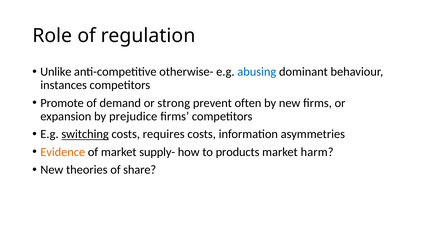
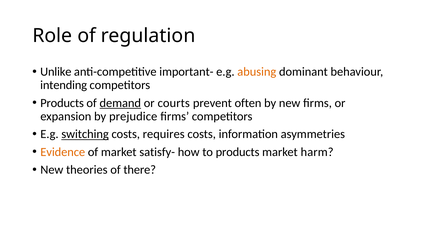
otherwise-: otherwise- -> important-
abusing colour: blue -> orange
instances: instances -> intending
Promote at (62, 103): Promote -> Products
demand underline: none -> present
strong: strong -> courts
supply-: supply- -> satisfy-
share: share -> there
